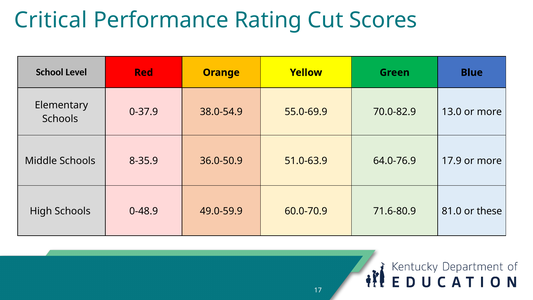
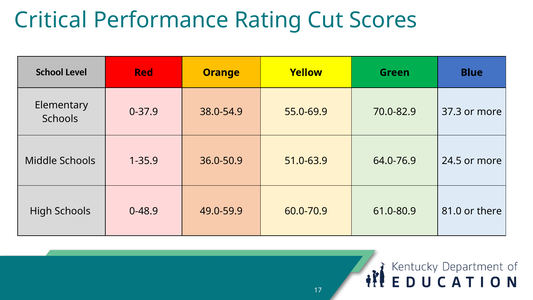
13.0: 13.0 -> 37.3
8-35.9: 8-35.9 -> 1-35.9
17.9: 17.9 -> 24.5
71.6-80.9: 71.6-80.9 -> 61.0-80.9
these: these -> there
